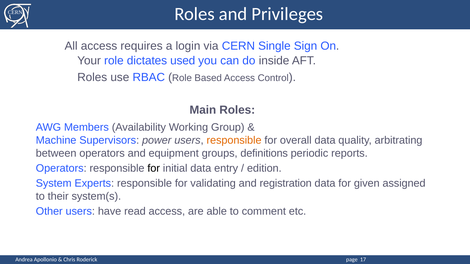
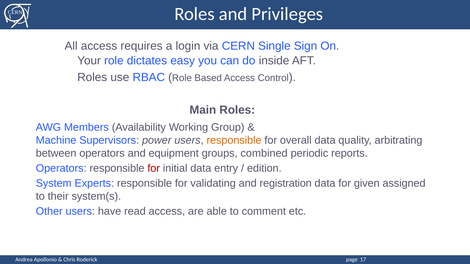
used: used -> easy
definitions: definitions -> combined
for at (154, 168) colour: black -> red
